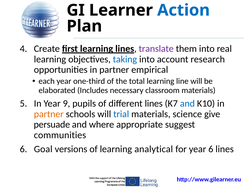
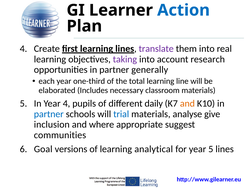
taking colour: blue -> purple
empirical: empirical -> generally
Year 9: 9 -> 4
different lines: lines -> daily
and at (187, 104) colour: blue -> orange
partner at (49, 114) colour: orange -> blue
science: science -> analyse
persuade: persuade -> inclusion
year 6: 6 -> 5
